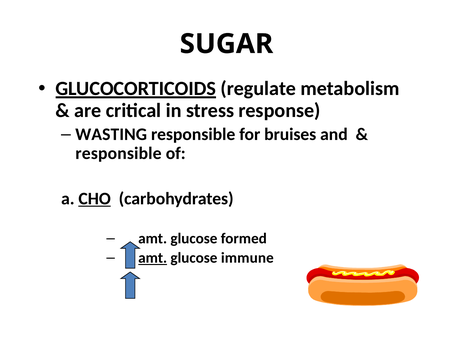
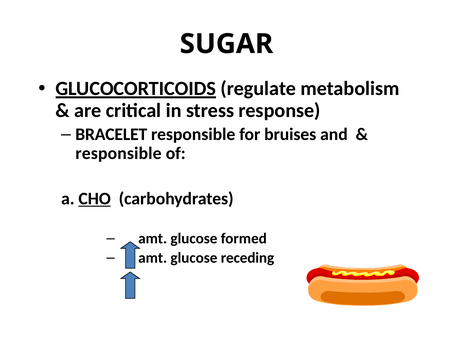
WASTING: WASTING -> BRACELET
amt at (153, 258) underline: present -> none
immune: immune -> receding
